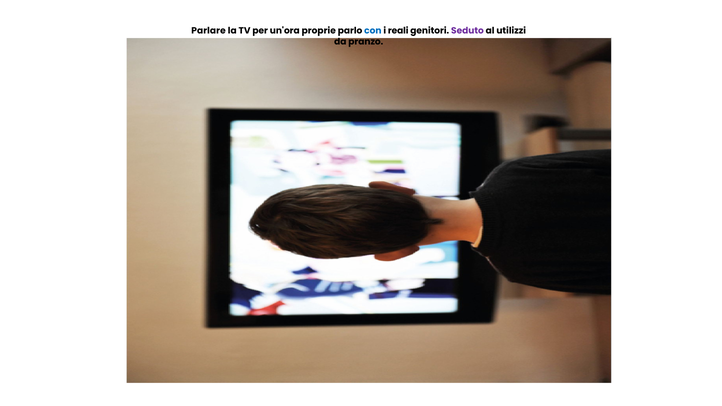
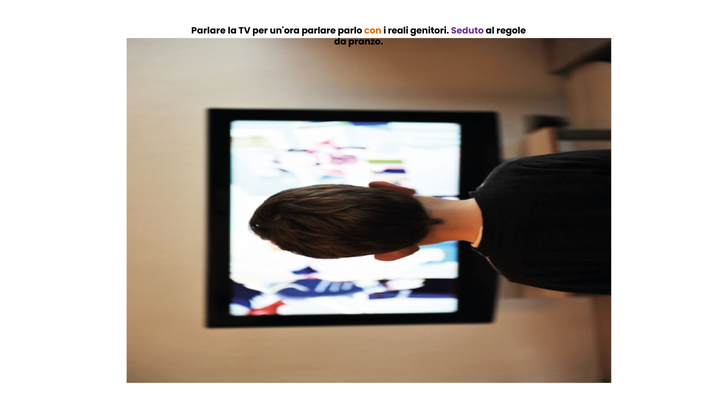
un'ora proprie: proprie -> parlare
con colour: blue -> orange
utilizzi: utilizzi -> regole
